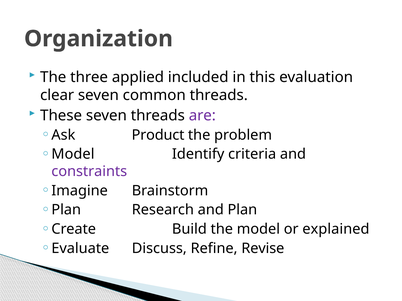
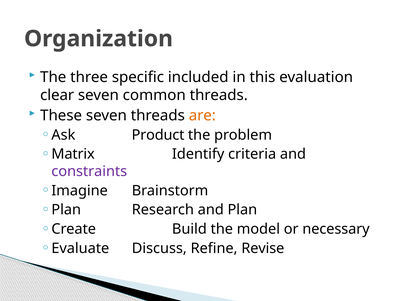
applied: applied -> specific
are colour: purple -> orange
Model at (73, 154): Model -> Matrix
explained: explained -> necessary
